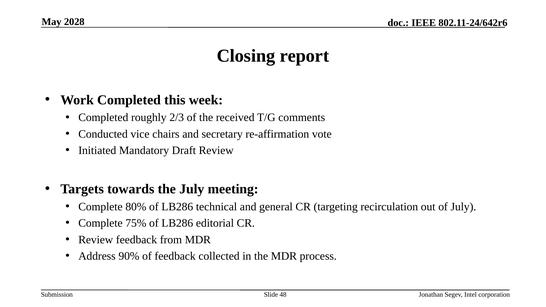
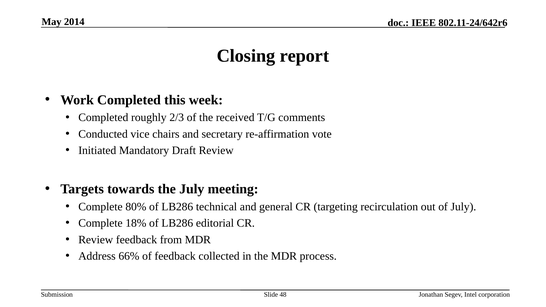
2028: 2028 -> 2014
75%: 75% -> 18%
90%: 90% -> 66%
